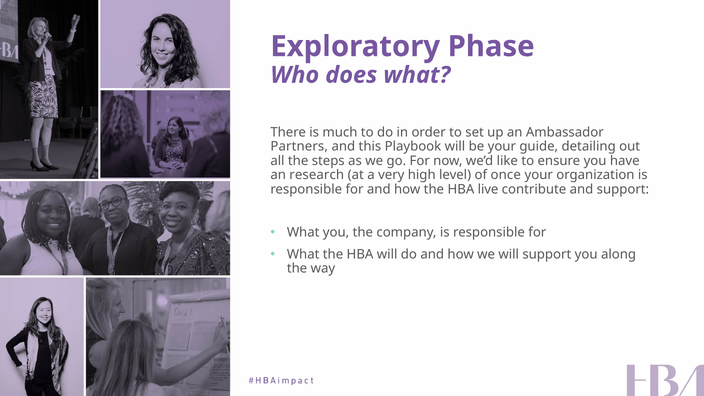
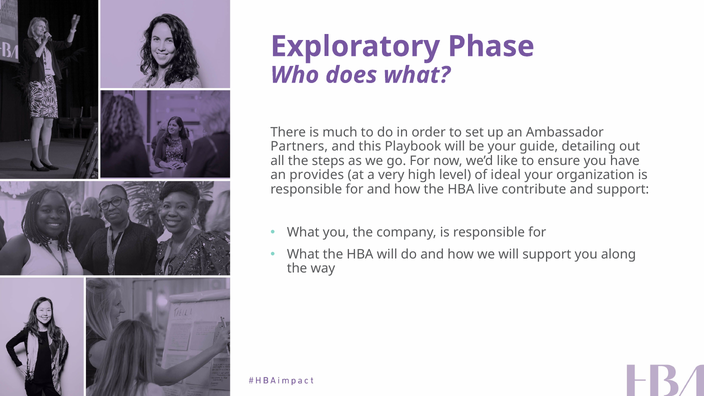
research: research -> provides
once: once -> ideal
